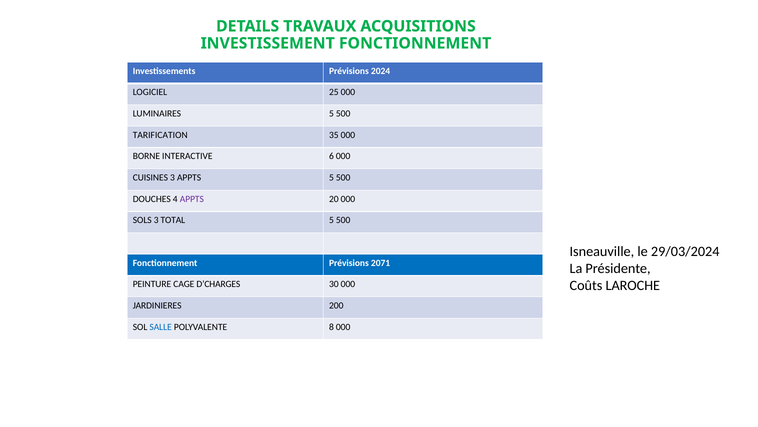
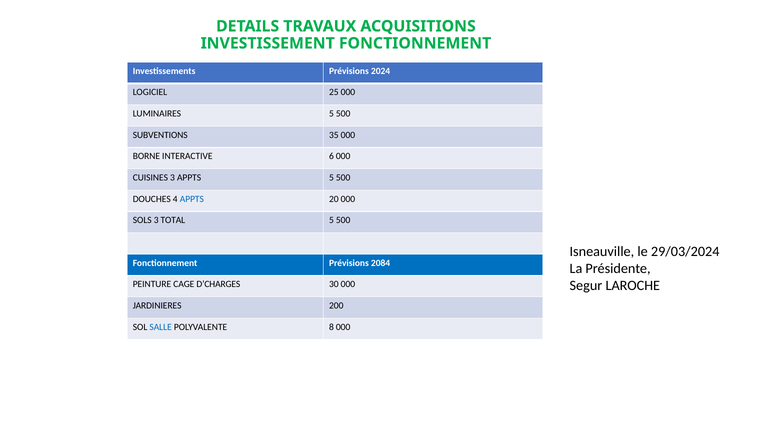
TARIFICATION: TARIFICATION -> SUBVENTIONS
APPTS at (192, 199) colour: purple -> blue
2071: 2071 -> 2084
Coûts: Coûts -> Segur
